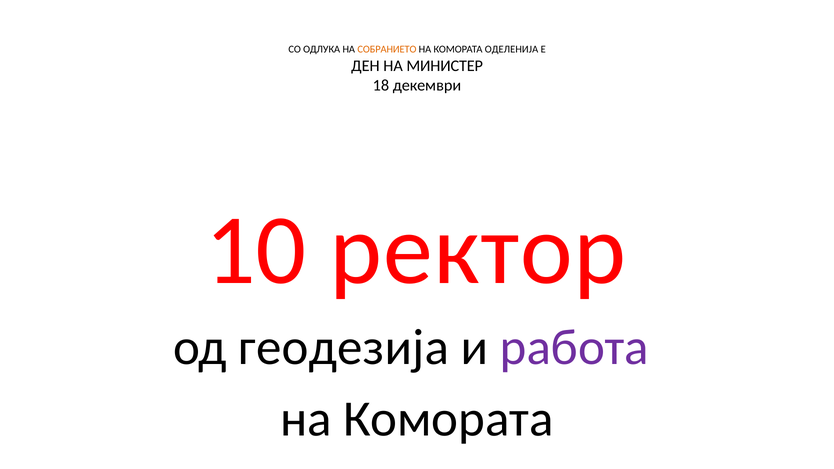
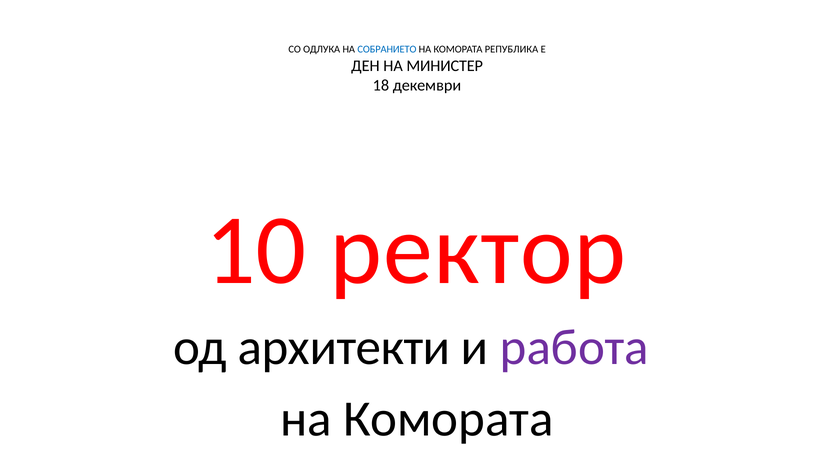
СОБРАНИЕТО colour: orange -> blue
ОДЕЛЕНИЈА: ОДЕЛЕНИЈА -> РЕПУБЛИКА
геодезија: геодезија -> архитекти
